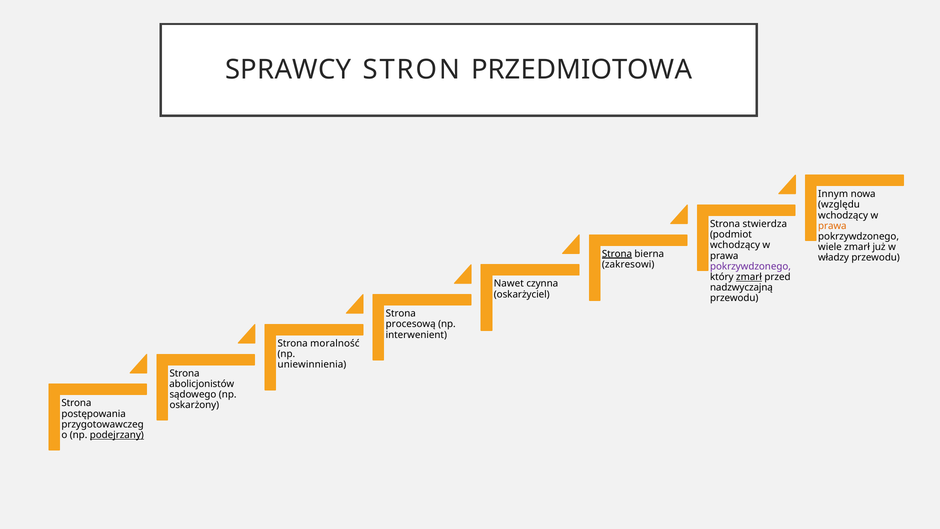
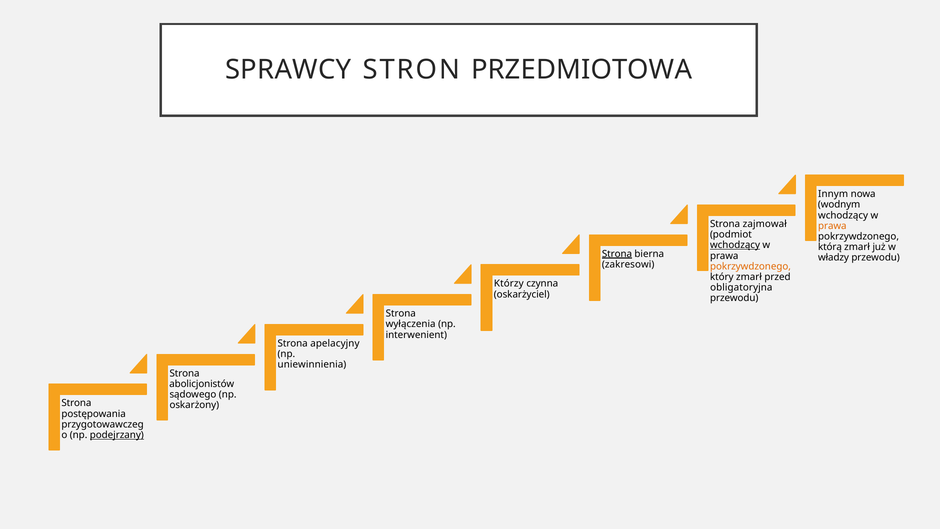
względu: względu -> wodnym
stwierdza: stwierdza -> zajmował
wchodzący at (735, 245) underline: none -> present
wiele: wiele -> którą
pokrzywdzonego at (750, 266) colour: purple -> orange
zmarł at (749, 277) underline: present -> none
Nawet: Nawet -> Którzy
nadzwyczajną: nadzwyczajną -> obligatoryjna
procesową: procesową -> wyłączenia
moralność: moralność -> apelacyjny
